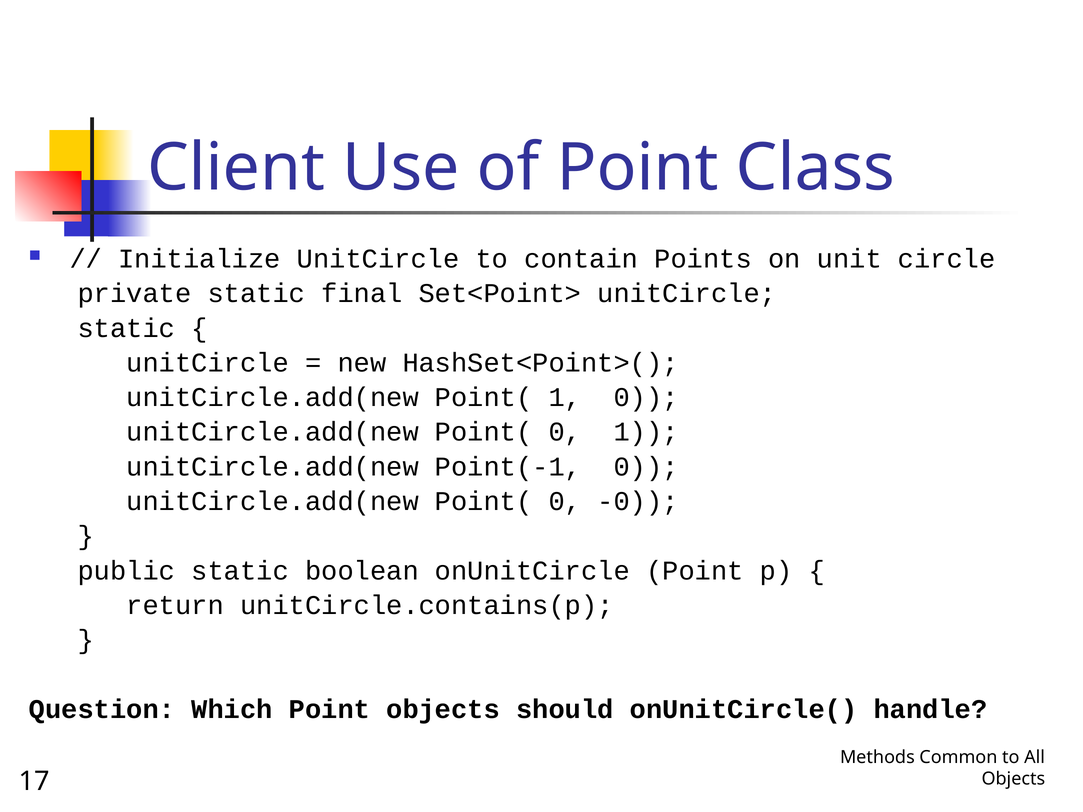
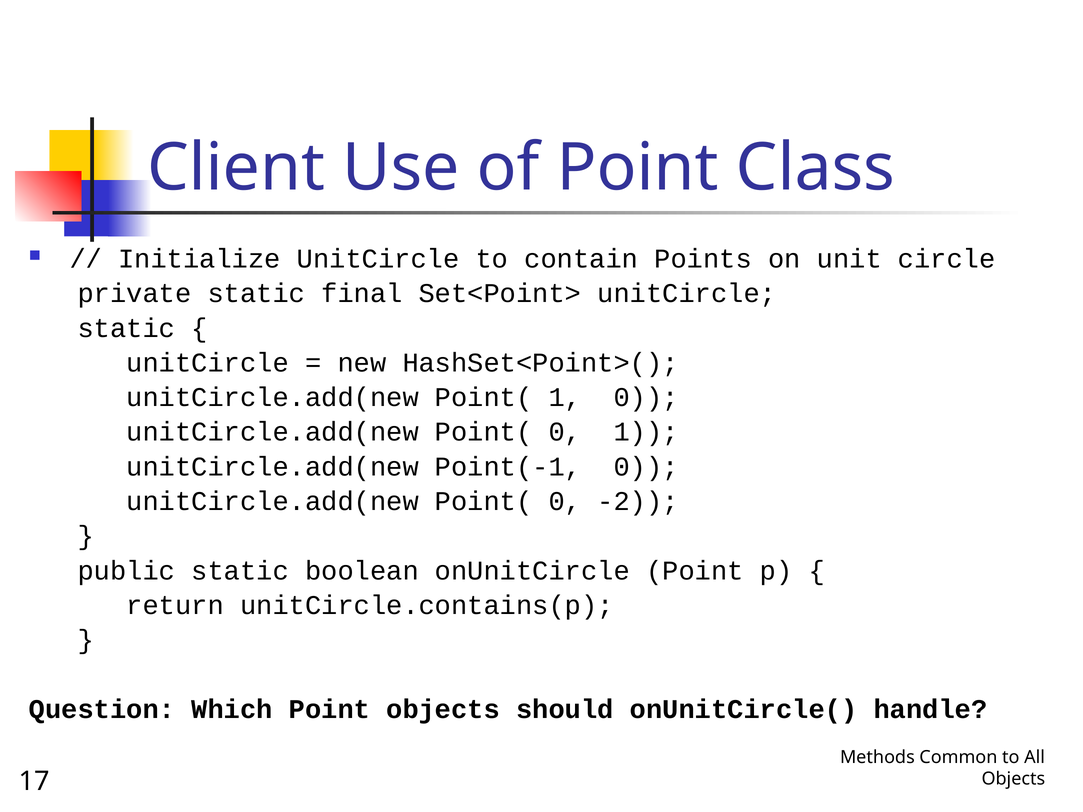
-0: -0 -> -2
